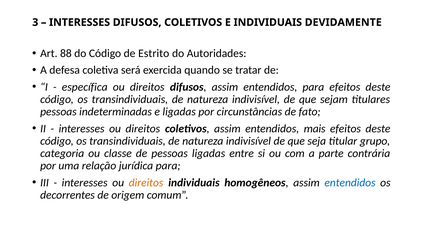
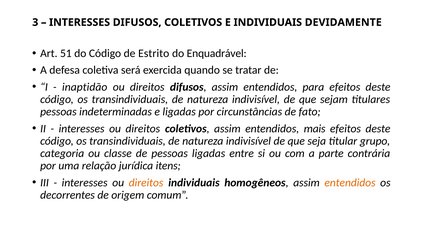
88: 88 -> 51
Autoridades: Autoridades -> Enquadrável
específica: específica -> inaptidão
jurídica para: para -> itens
entendidos at (350, 183) colour: blue -> orange
